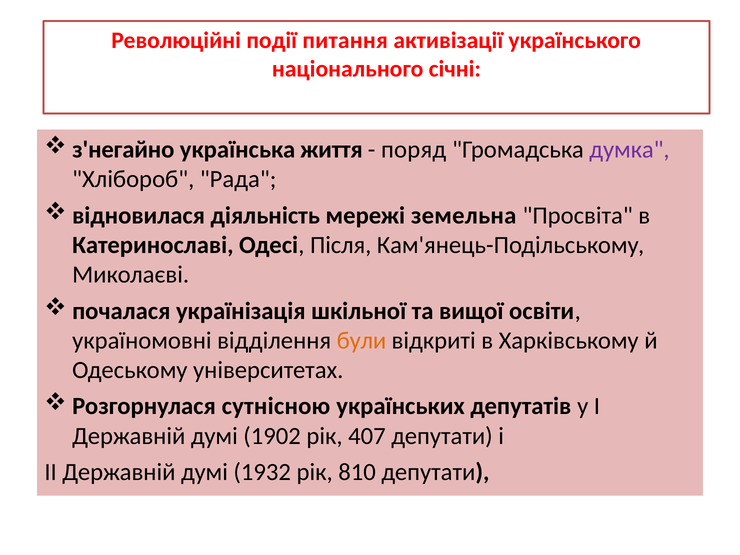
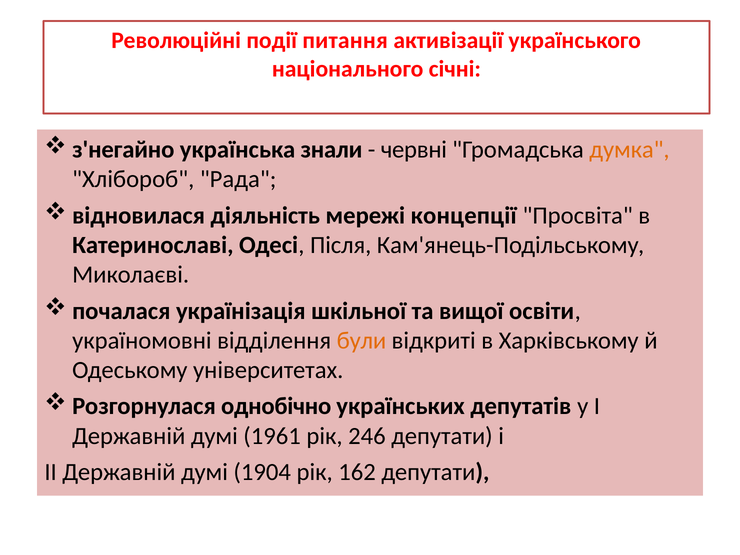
життя: життя -> знали
поряд: поряд -> червні
думка colour: purple -> orange
земельна: земельна -> концепції
сутнісною: сутнісною -> однобічно
1902: 1902 -> 1961
407: 407 -> 246
1932: 1932 -> 1904
810: 810 -> 162
